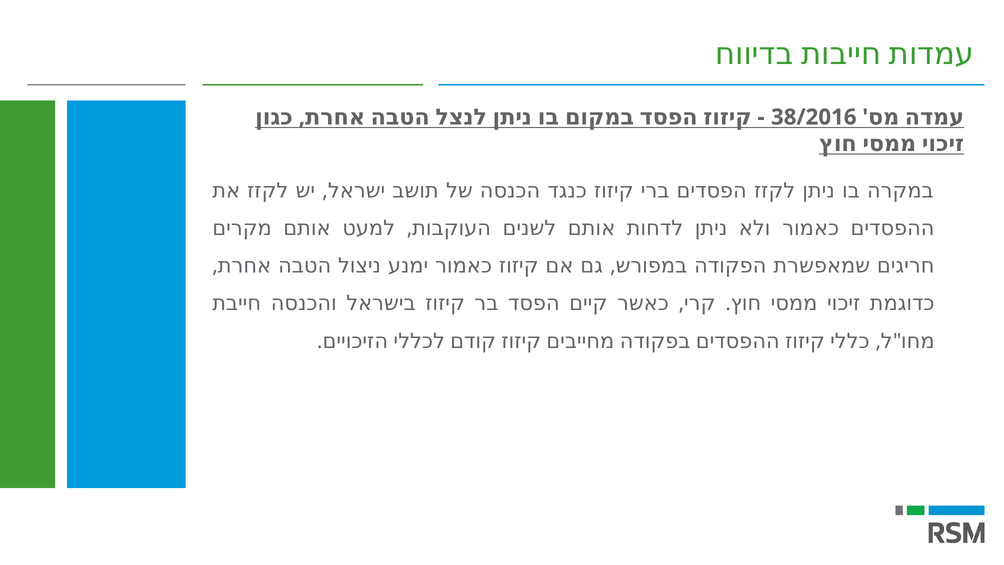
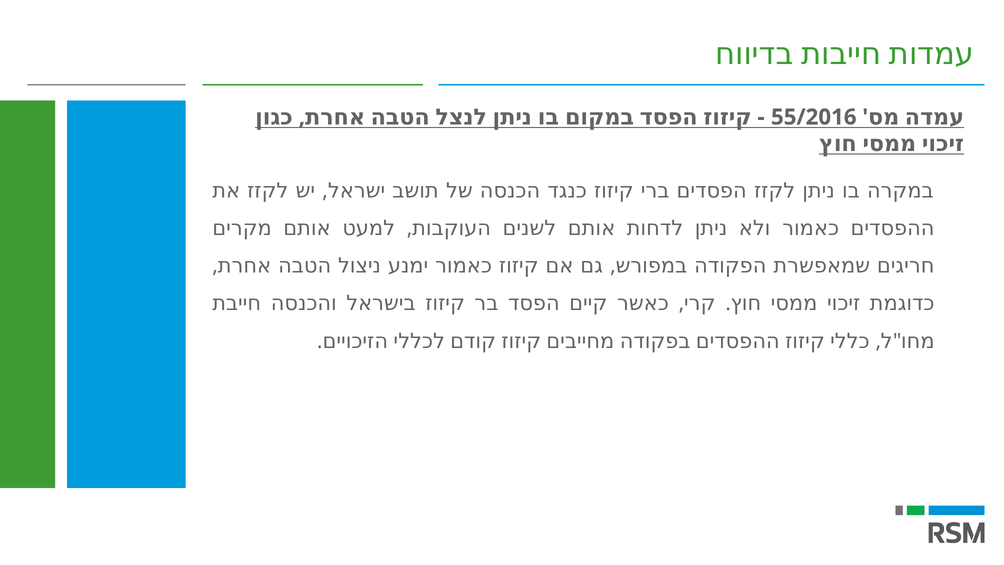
38/2016: 38/2016 -> 55/2016
